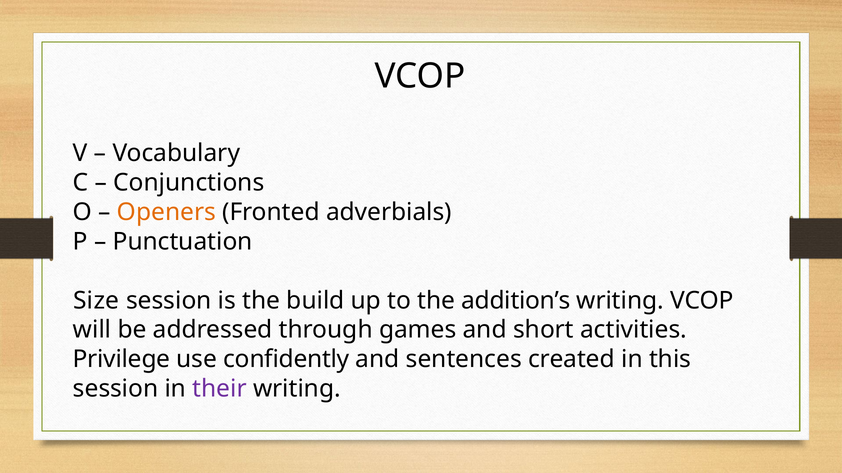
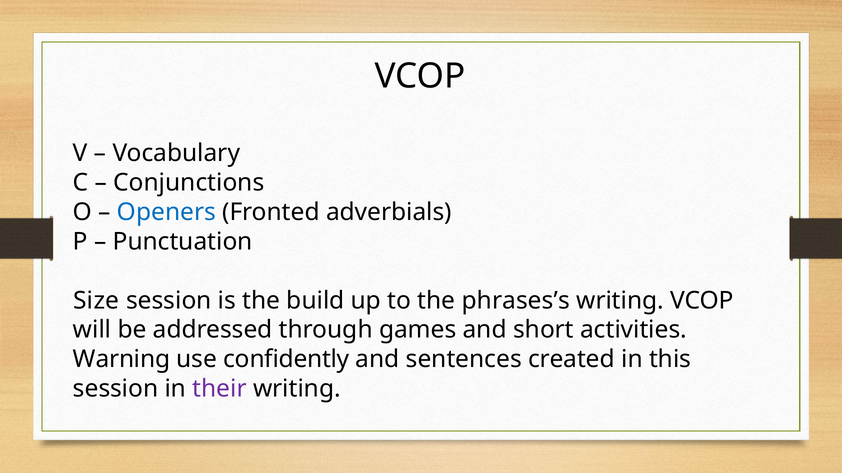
Openers colour: orange -> blue
addition’s: addition’s -> phrases’s
Privilege: Privilege -> Warning
